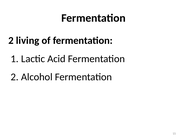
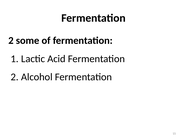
living: living -> some
